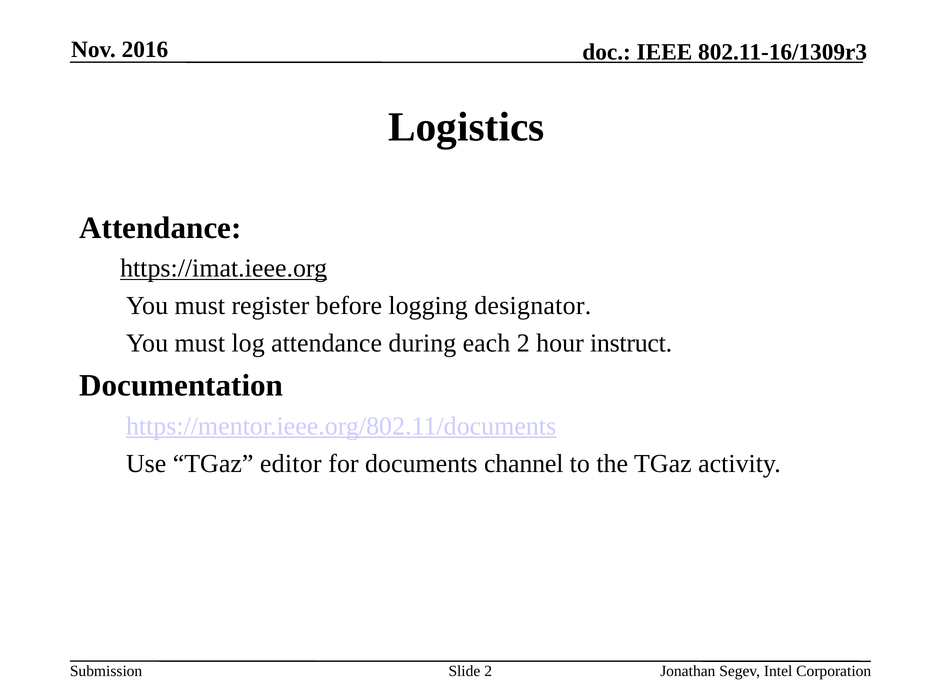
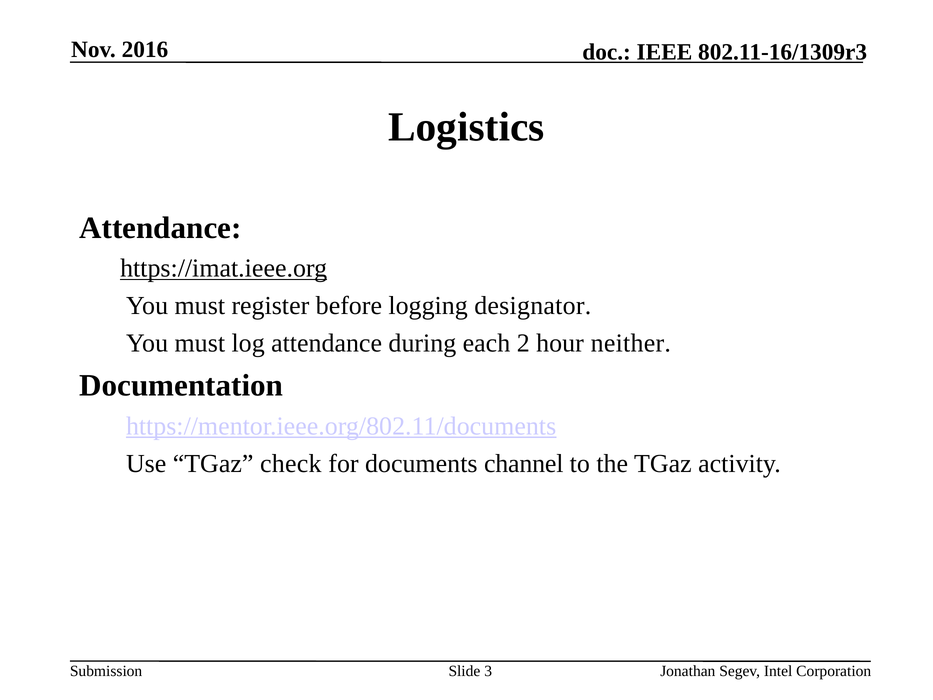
instruct: instruct -> neither
editor: editor -> check
Slide 2: 2 -> 3
